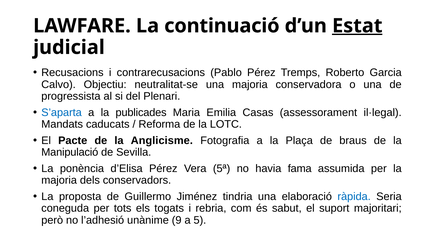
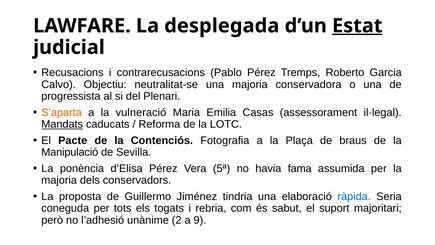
continuació: continuació -> desplegada
S’aparta colour: blue -> orange
publicades: publicades -> vulneració
Mandats underline: none -> present
Anglicisme: Anglicisme -> Contenciós
9: 9 -> 2
5: 5 -> 9
